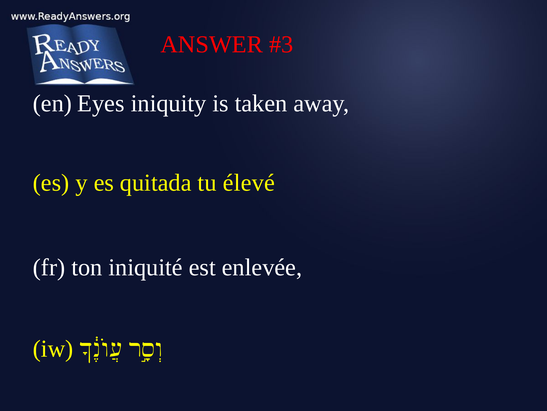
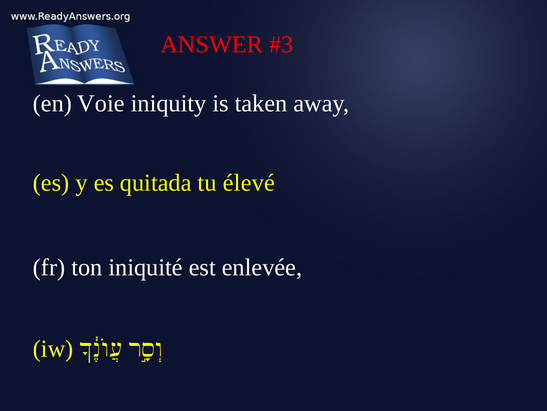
Eyes: Eyes -> Voie
